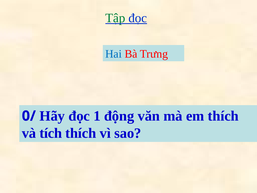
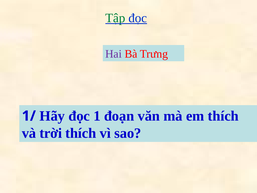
Hai colour: blue -> purple
0/: 0/ -> 1/
động: động -> đoạn
tích: tích -> trời
